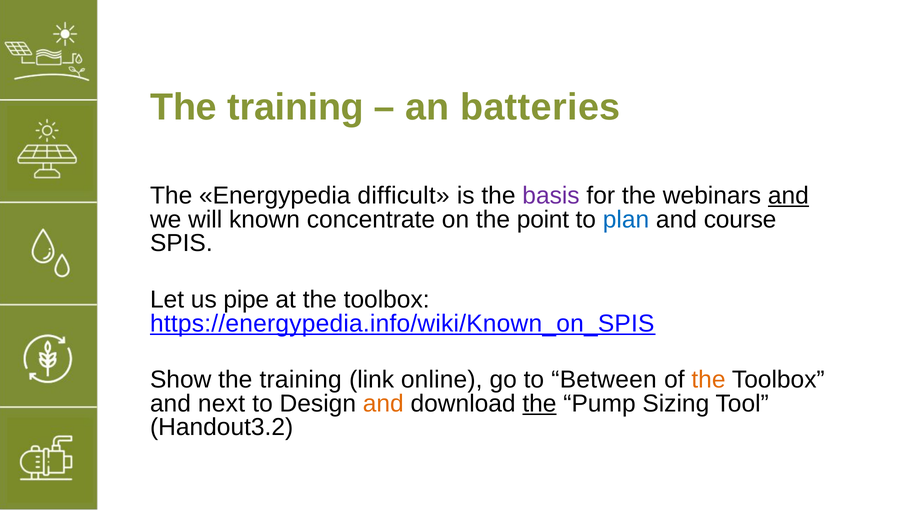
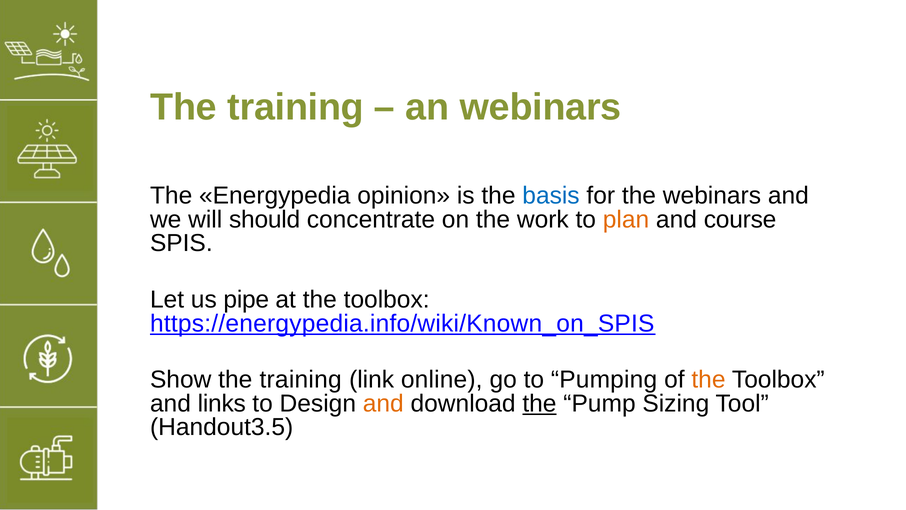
an batteries: batteries -> webinars
difficult: difficult -> opinion
basis colour: purple -> blue
and at (788, 196) underline: present -> none
known: known -> should
point: point -> work
plan colour: blue -> orange
Between: Between -> Pumping
next: next -> links
Handout3.2: Handout3.2 -> Handout3.5
